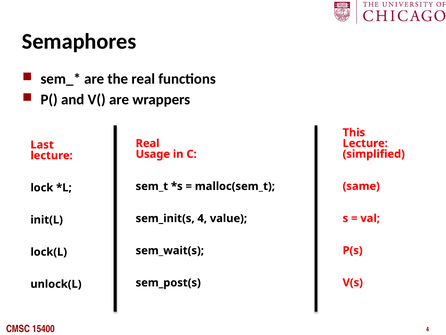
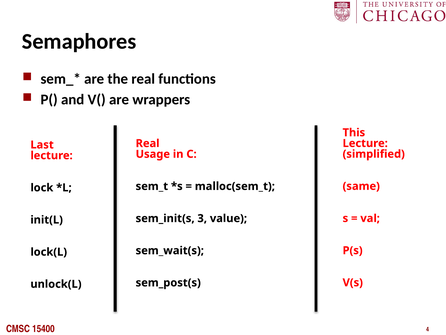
sem_init(s 4: 4 -> 3
